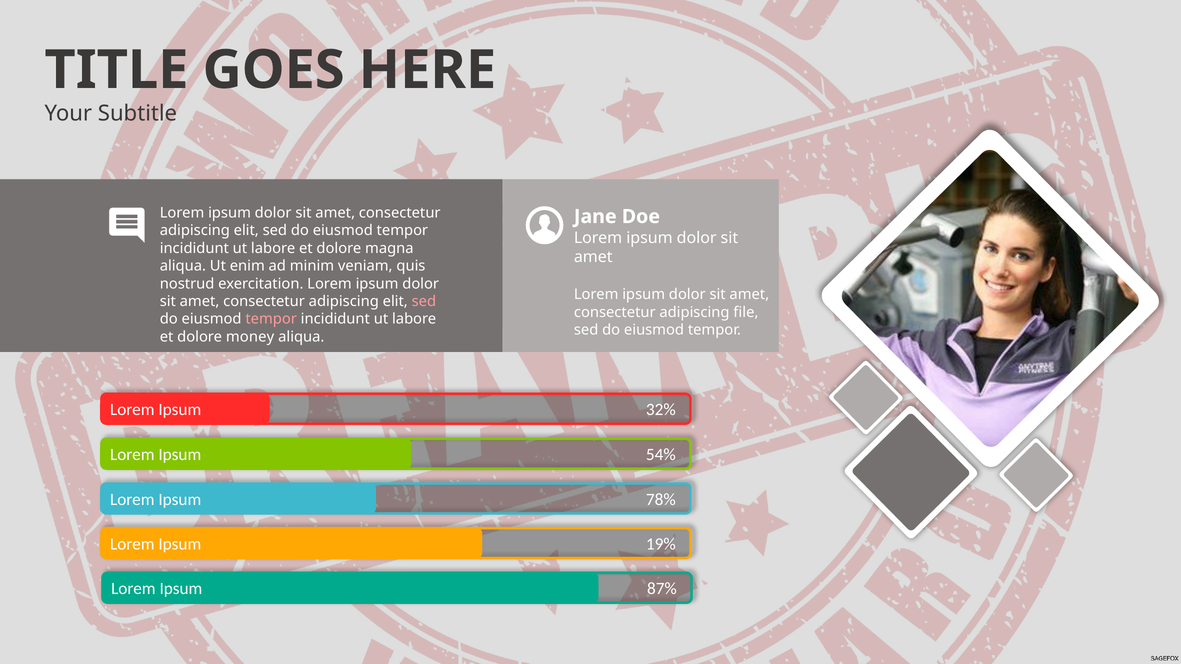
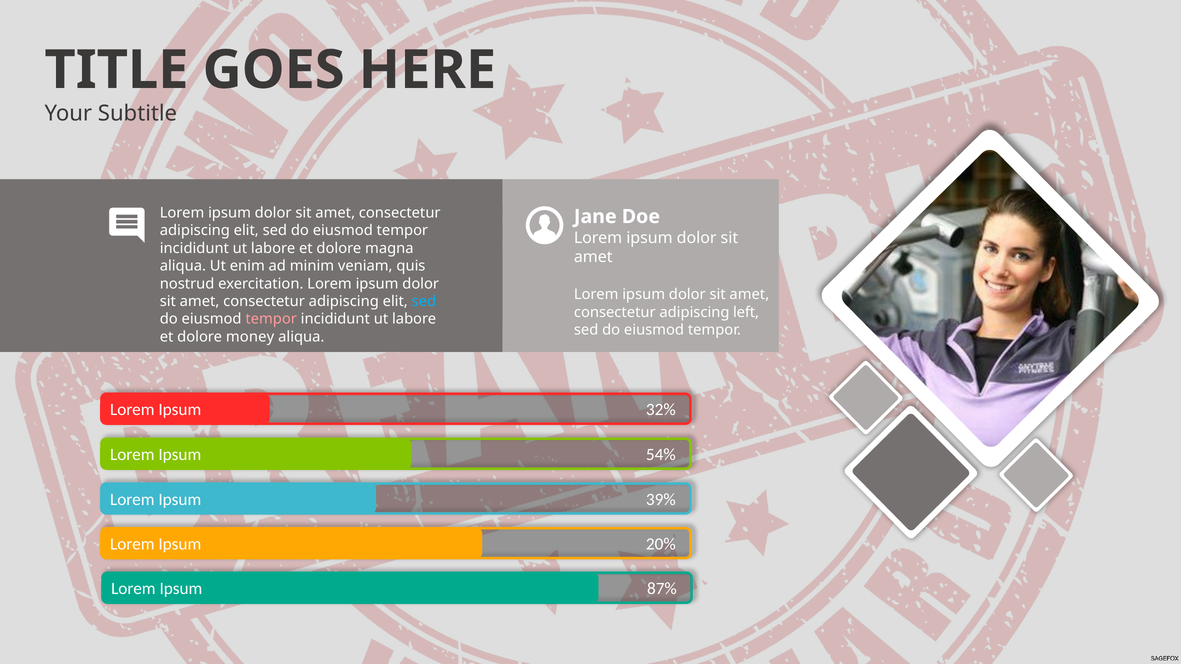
sed at (424, 302) colour: pink -> light blue
file: file -> left
78%: 78% -> 39%
19%: 19% -> 20%
